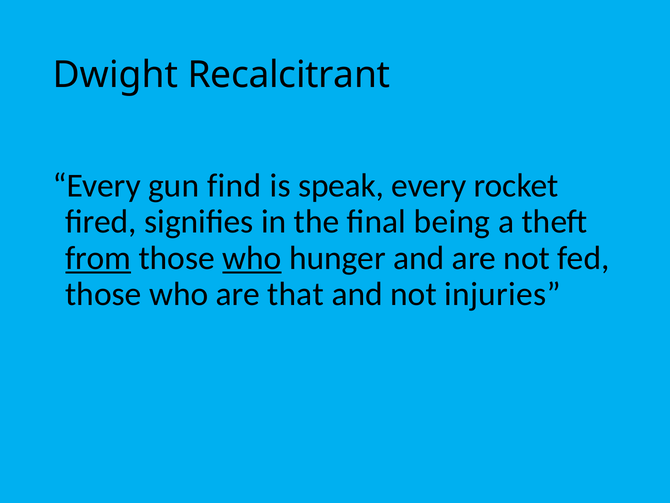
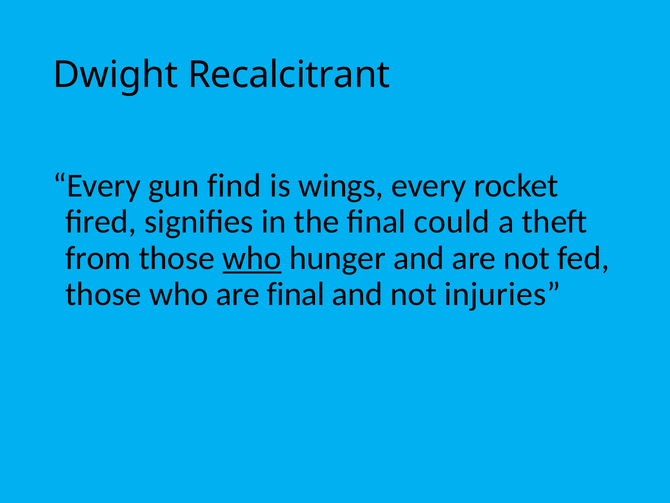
speak: speak -> wings
being: being -> could
from underline: present -> none
are that: that -> final
